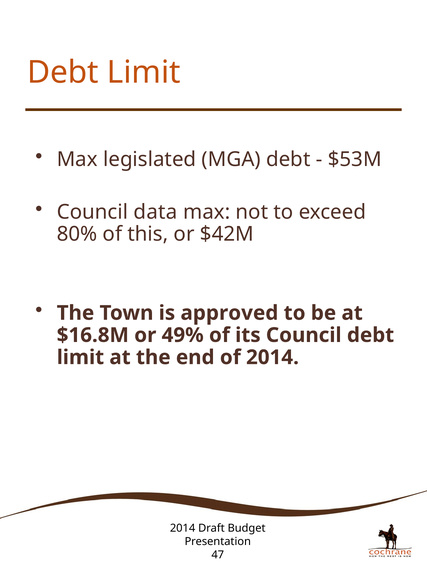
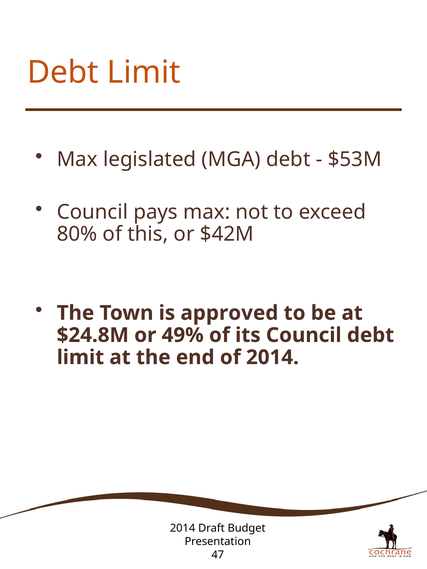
data: data -> pays
$16.8M: $16.8M -> $24.8M
